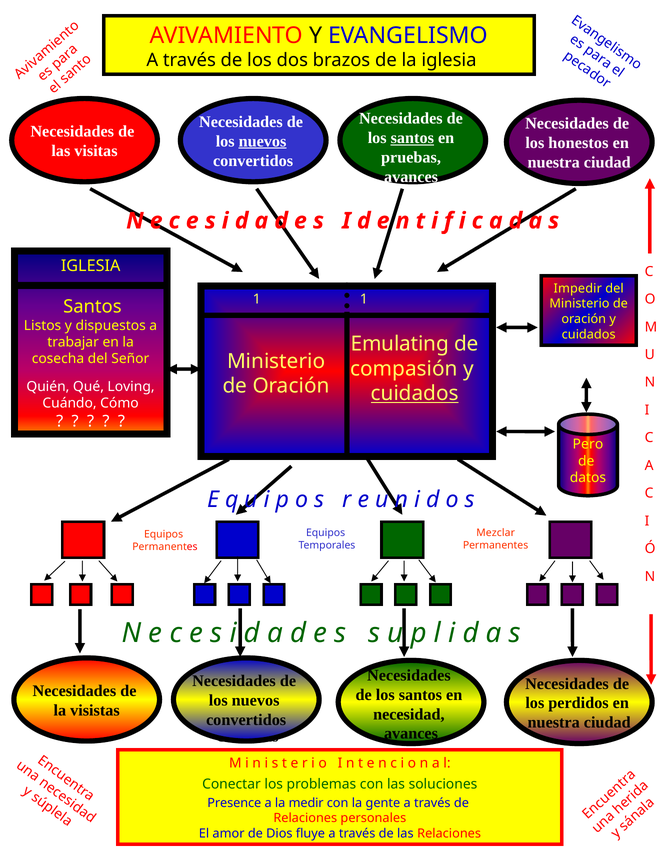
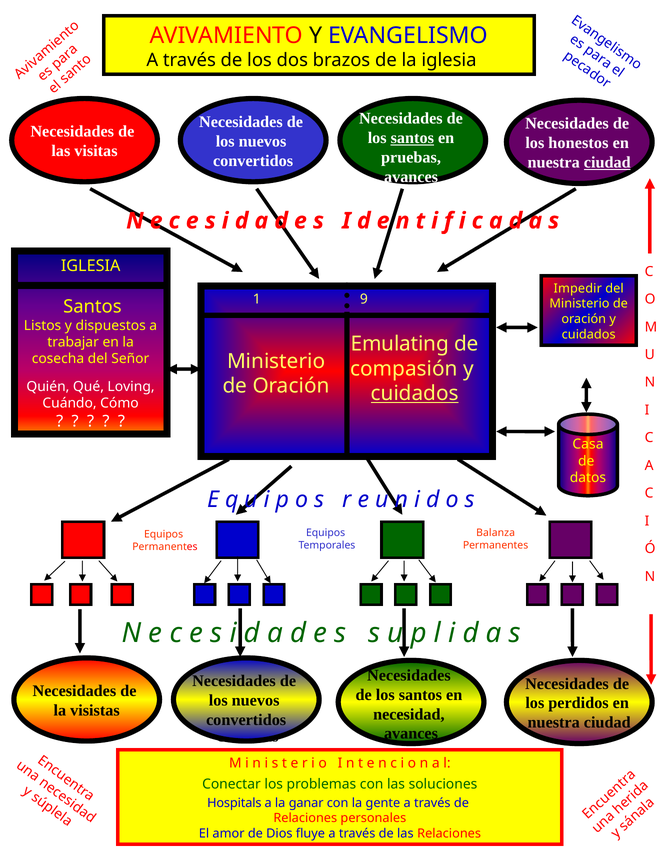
nuevos at (263, 141) underline: present -> none
ciudad at (607, 162) underline: none -> present
1 1: 1 -> 9
Pero: Pero -> Casa
Mezclar: Mezclar -> Balanza
Presence: Presence -> Hospitals
medir: medir -> ganar
